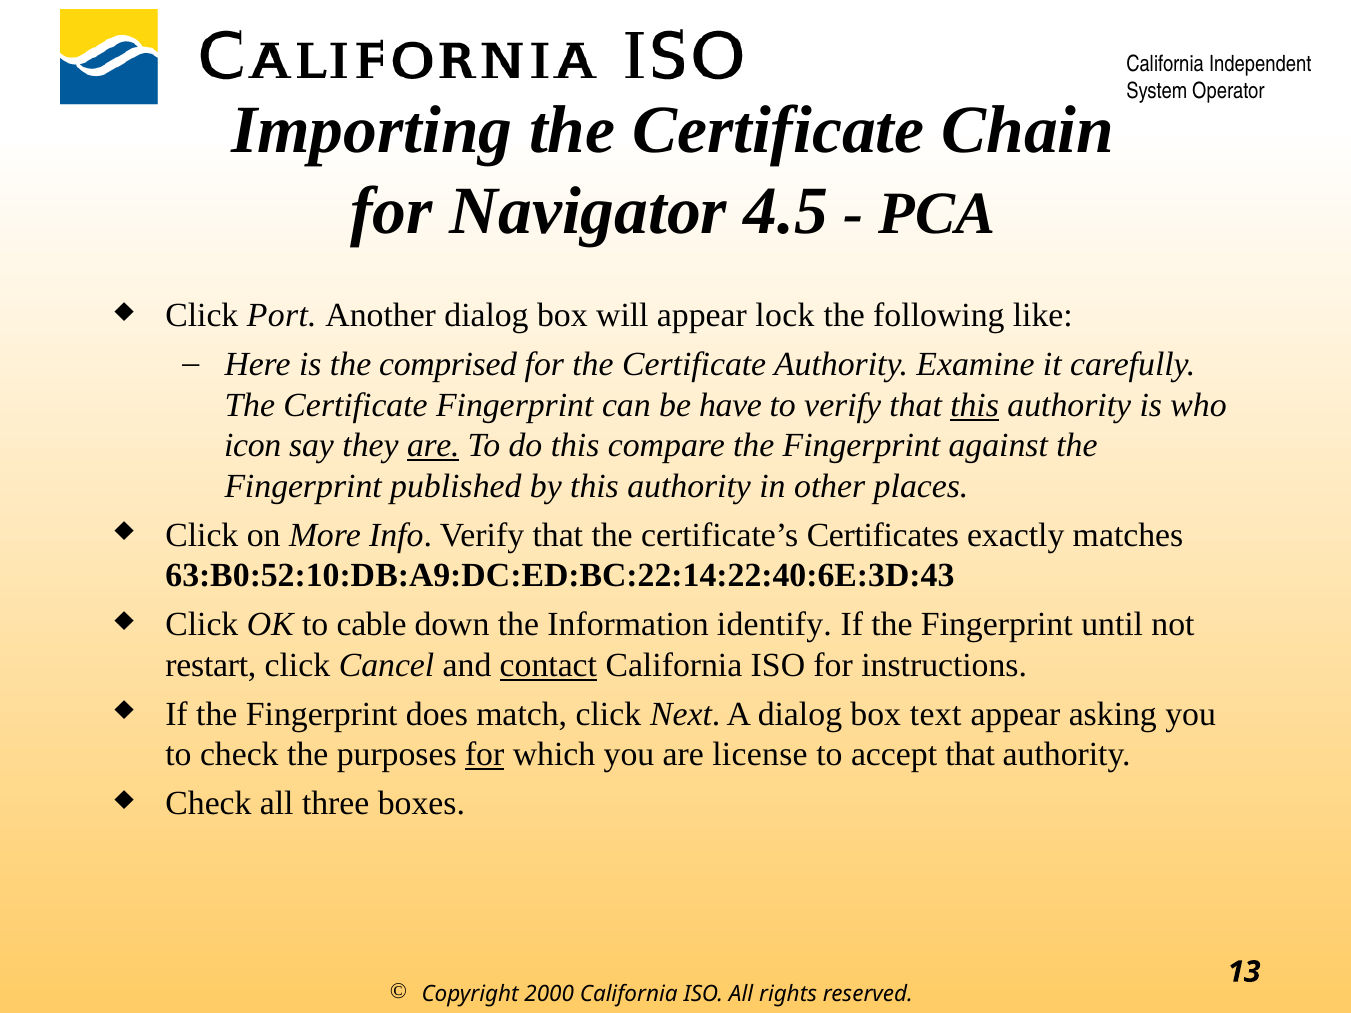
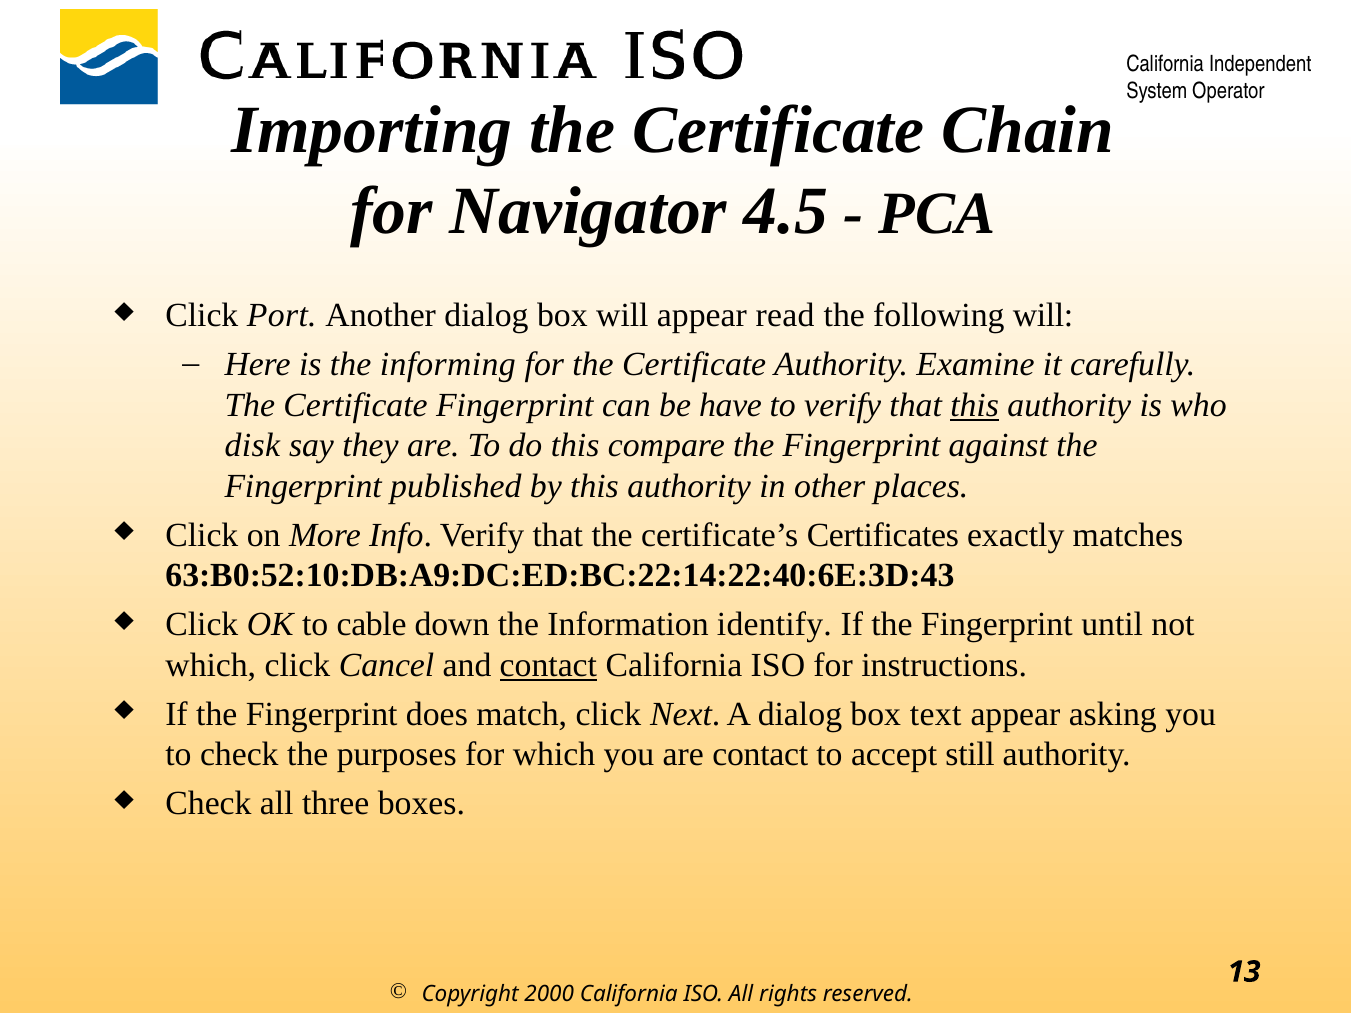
lock: lock -> read
following like: like -> will
comprised: comprised -> informing
icon: icon -> disk
are at (433, 446) underline: present -> none
restart at (211, 665): restart -> which
for at (485, 755) underline: present -> none
are license: license -> contact
accept that: that -> still
